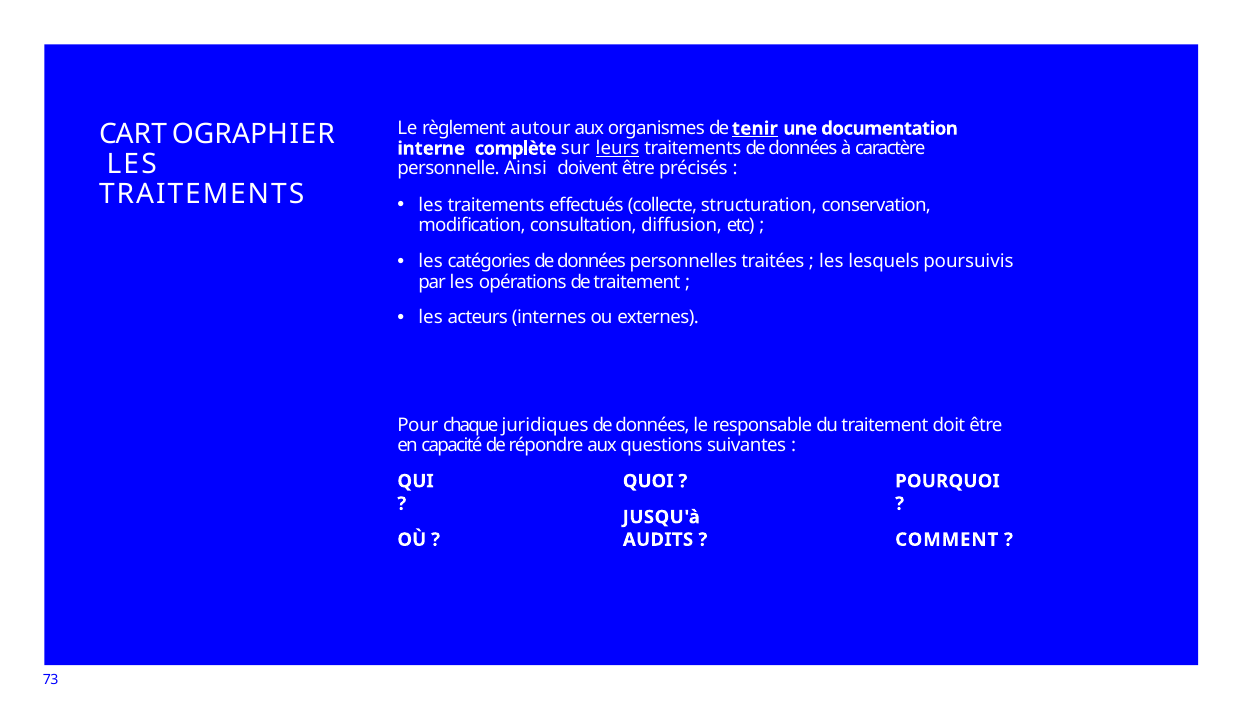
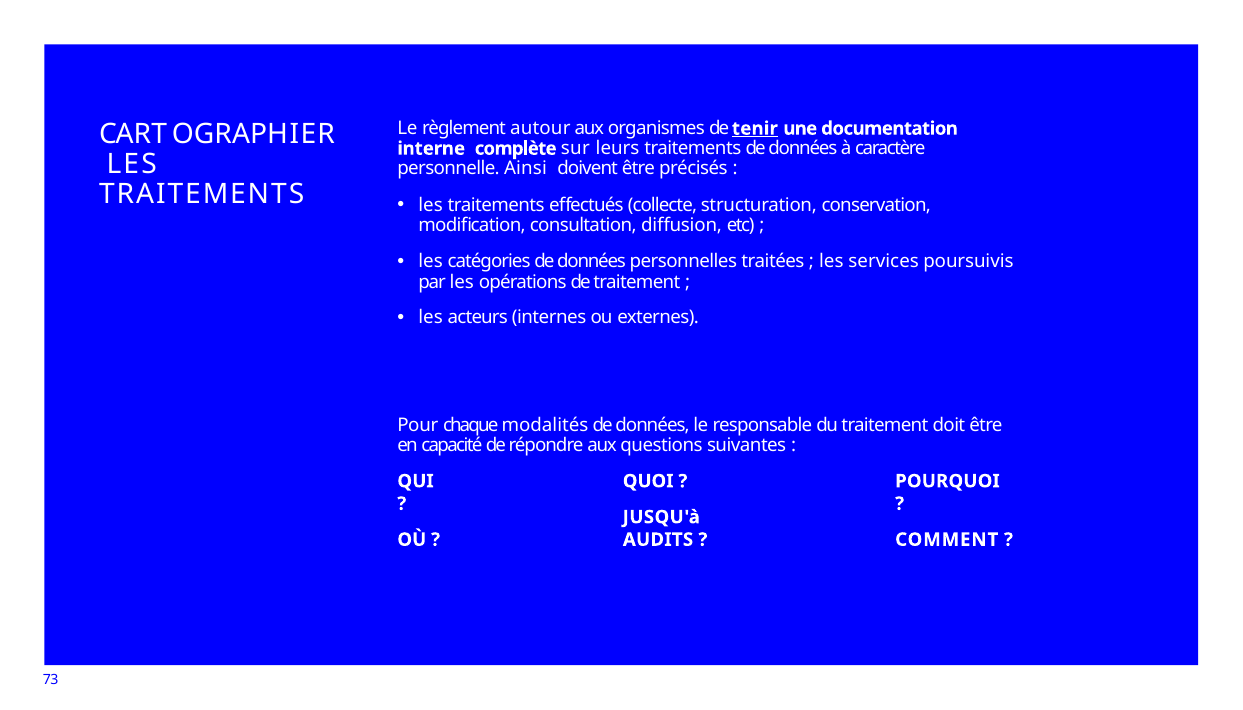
leurs underline: present -> none
lesquels: lesquels -> services
juridiques: juridiques -> modalités
